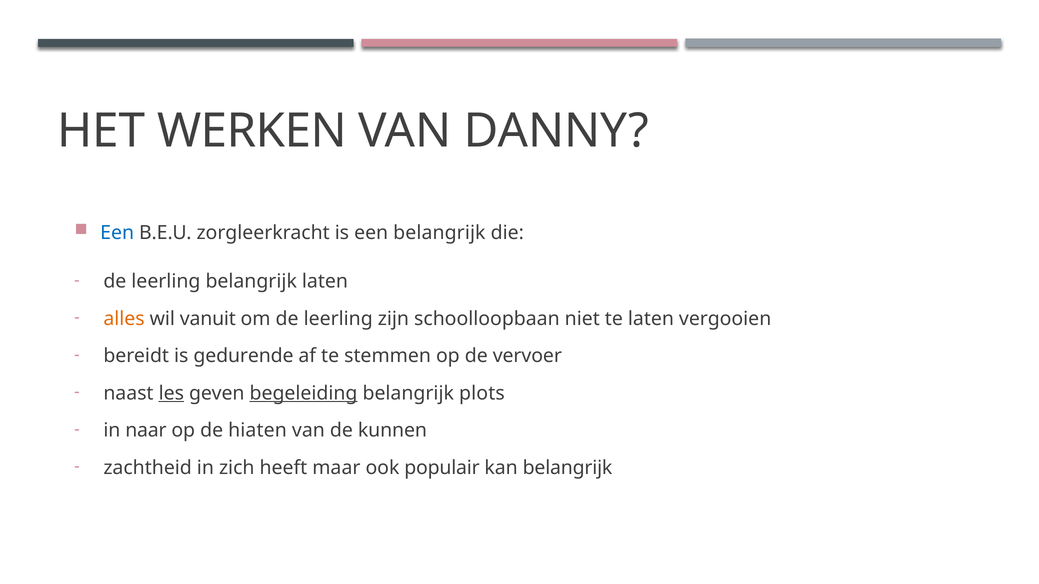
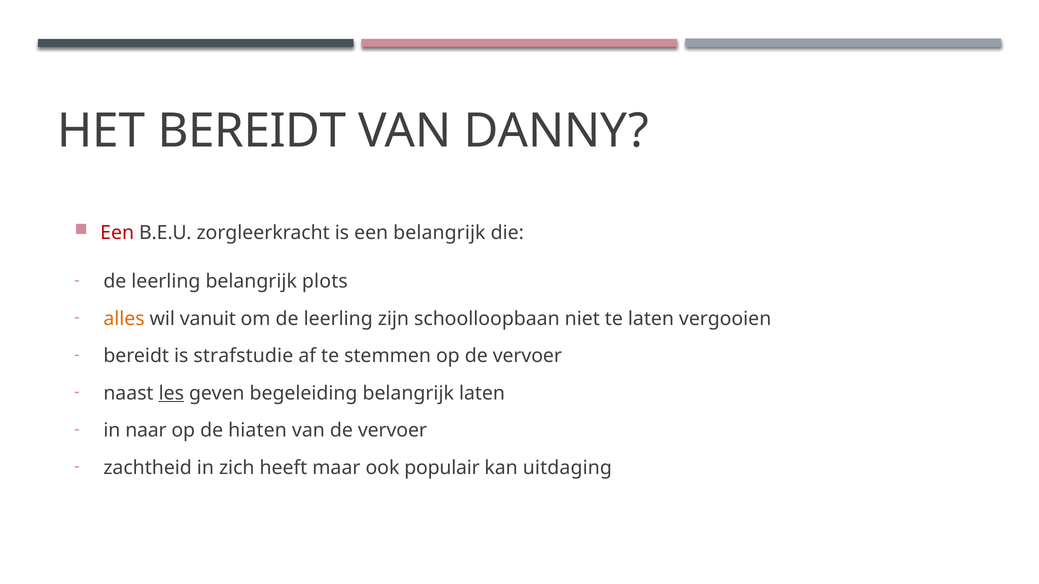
HET WERKEN: WERKEN -> BEREIDT
Een at (117, 233) colour: blue -> red
belangrijk laten: laten -> plots
gedurende: gedurende -> strafstudie
begeleiding underline: present -> none
belangrijk plots: plots -> laten
van de kunnen: kunnen -> vervoer
kan belangrijk: belangrijk -> uitdaging
